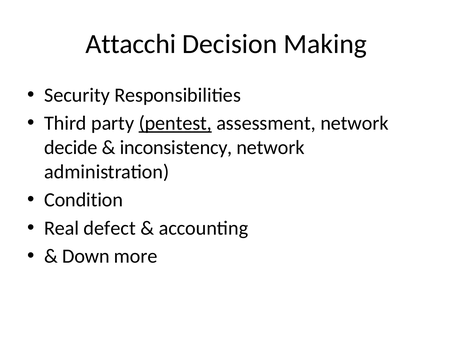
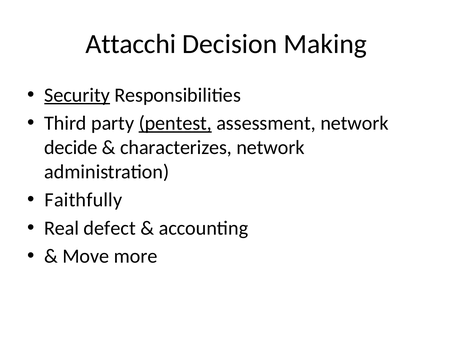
Security underline: none -> present
inconsistency: inconsistency -> characterizes
Condition: Condition -> Faithfully
Down: Down -> Move
